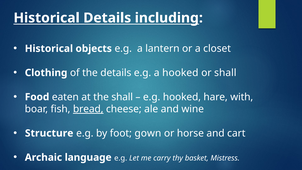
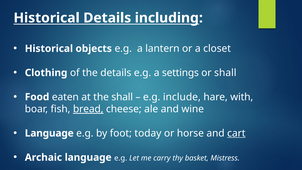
a hooked: hooked -> settings
e.g hooked: hooked -> include
Structure at (49, 133): Structure -> Language
gown: gown -> today
cart underline: none -> present
